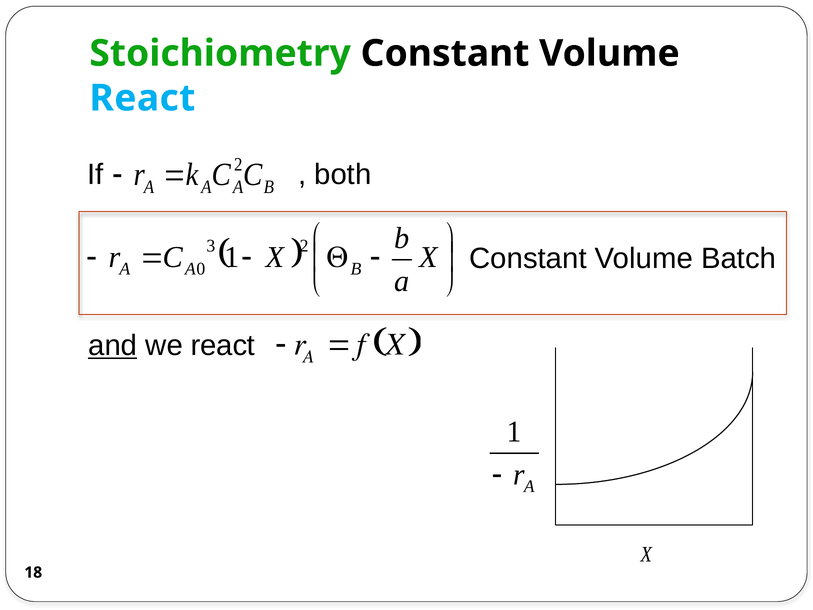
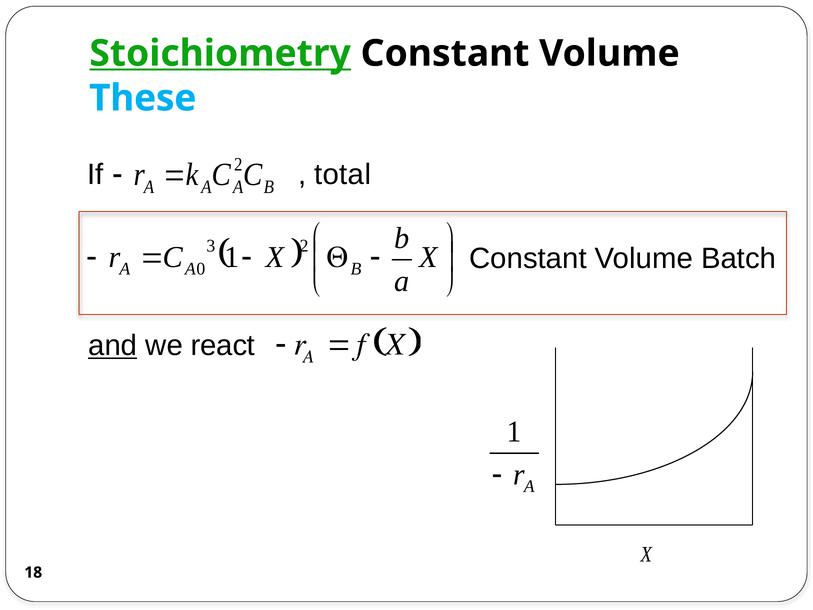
Stoichiometry underline: none -> present
React at (142, 98): React -> These
both: both -> total
